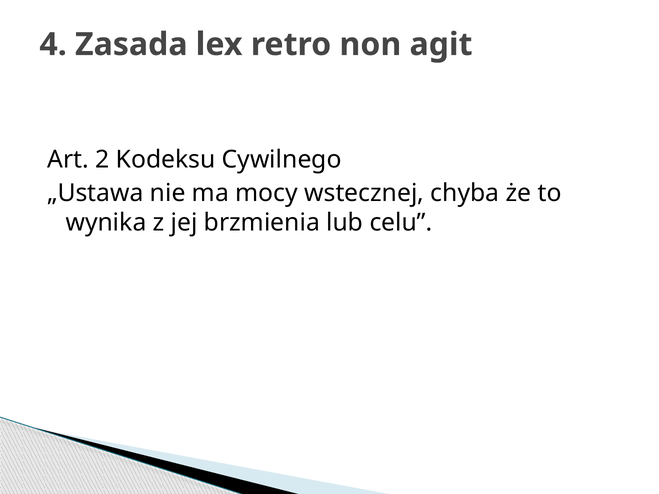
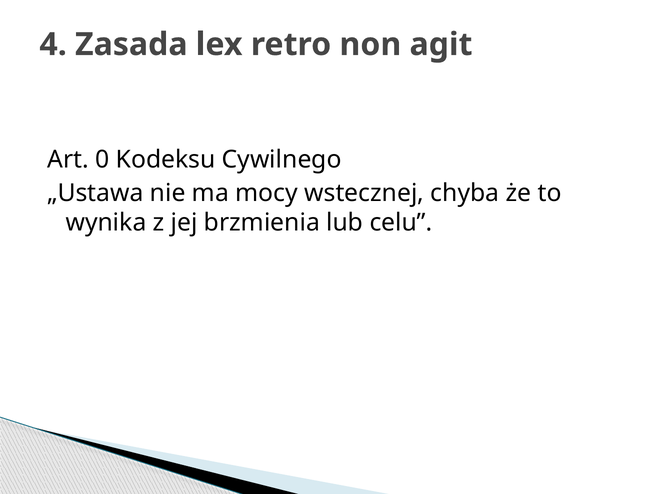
2: 2 -> 0
